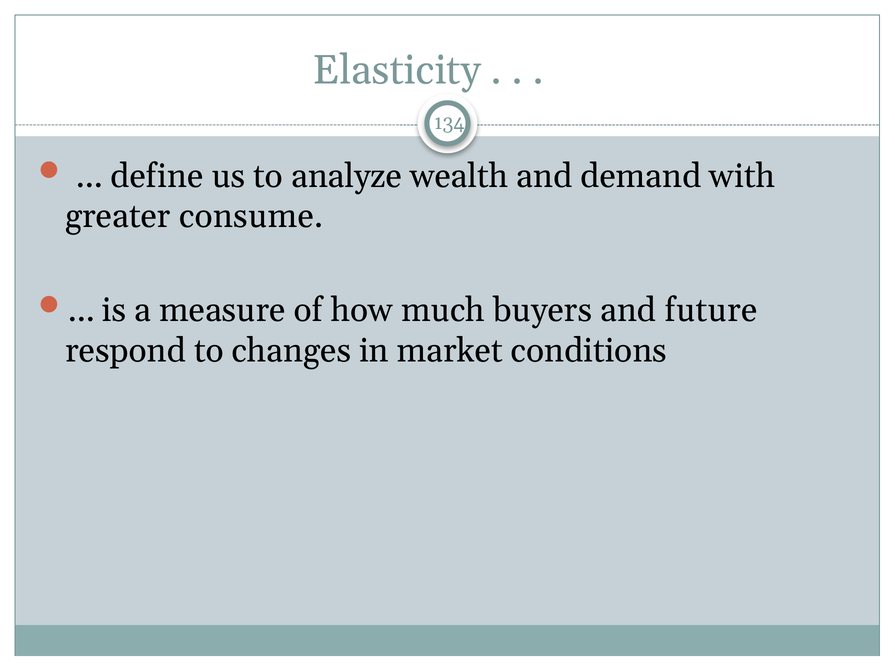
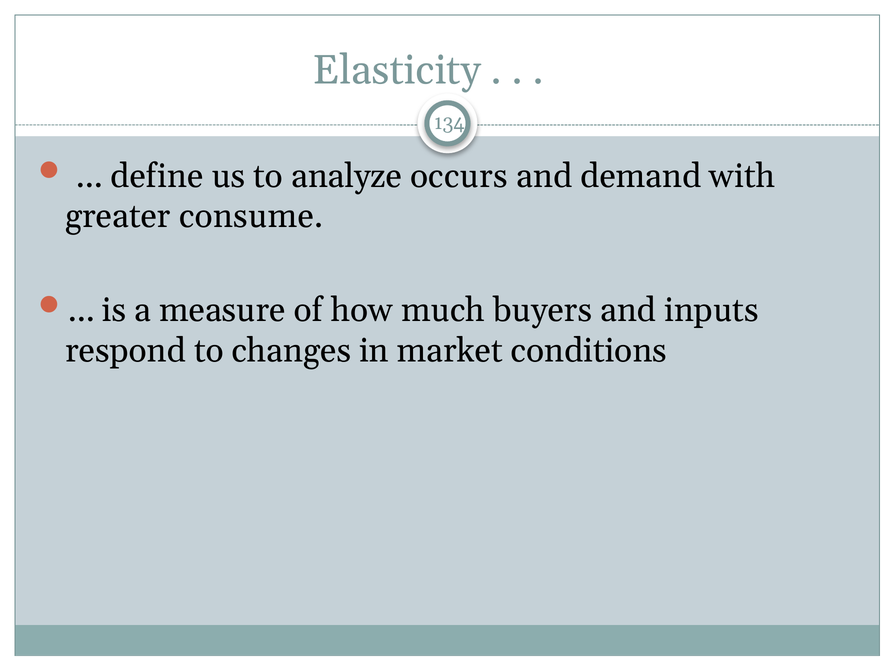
wealth: wealth -> occurs
future: future -> inputs
